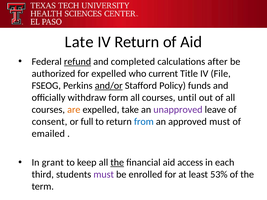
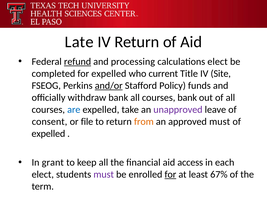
completed: completed -> processing
calculations after: after -> elect
authorized: authorized -> completed
File: File -> Site
withdraw form: form -> bank
courses until: until -> bank
are colour: orange -> blue
full: full -> file
from colour: blue -> orange
emailed at (48, 134): emailed -> expelled
the at (117, 163) underline: present -> none
third at (43, 175): third -> elect
for at (170, 175) underline: none -> present
53%: 53% -> 67%
